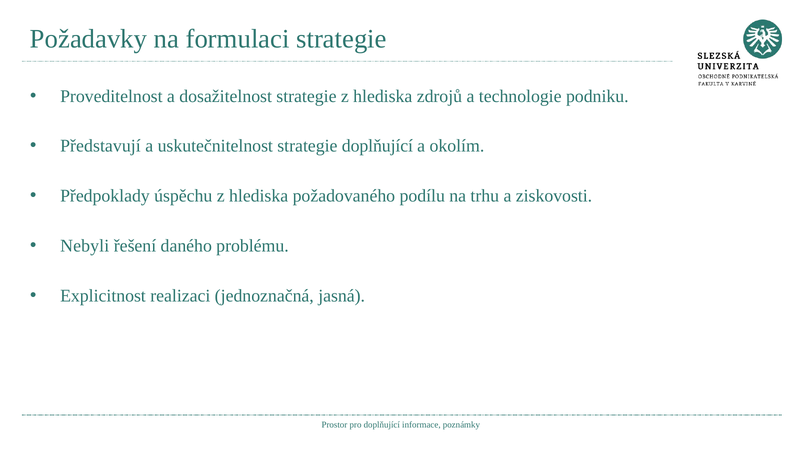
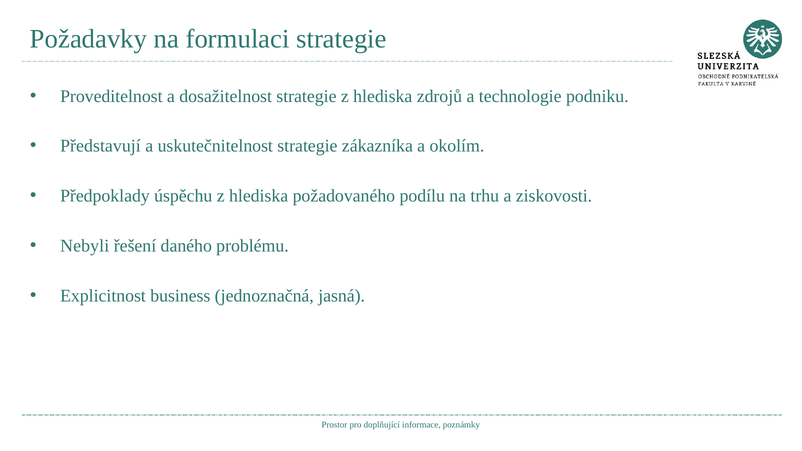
strategie doplňující: doplňující -> zákazníka
realizaci: realizaci -> business
